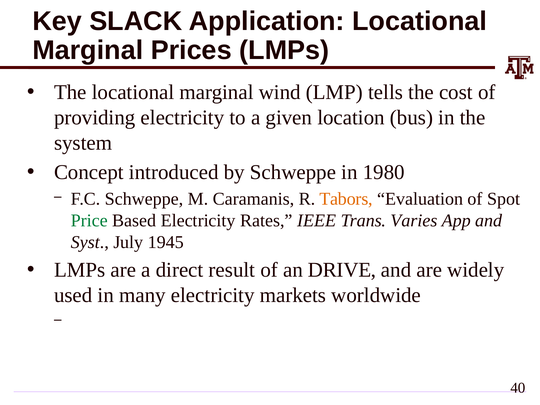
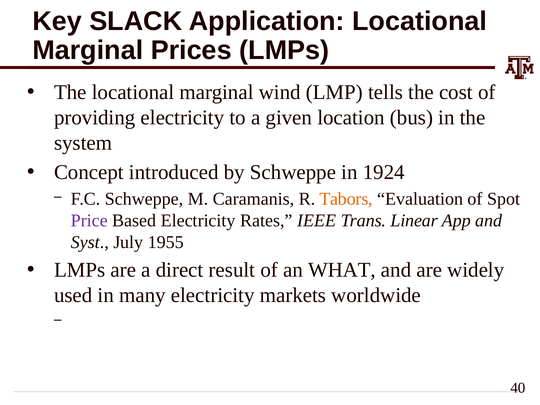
1980: 1980 -> 1924
Price colour: green -> purple
Varies: Varies -> Linear
1945: 1945 -> 1955
DRIVE: DRIVE -> WHAT
